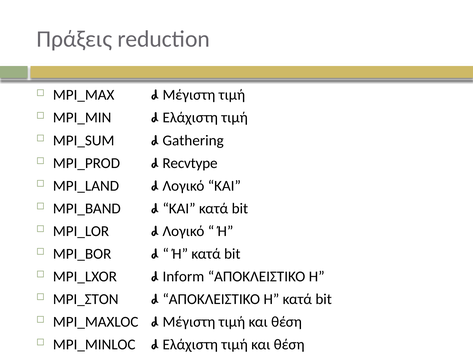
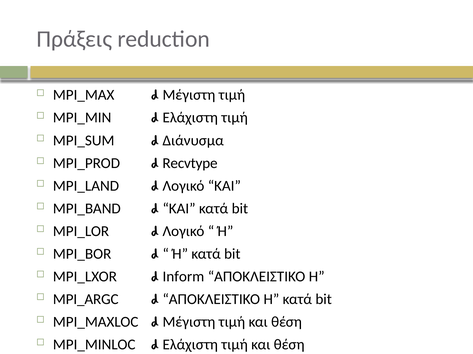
Gathering: Gathering -> Διάνυσμα
MPI_ΣΤΟΝ: MPI_ΣΤΟΝ -> MPI_ARGC
